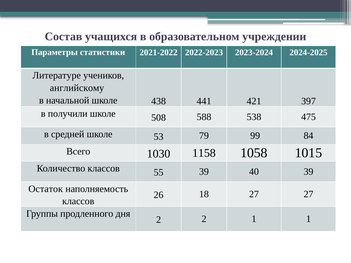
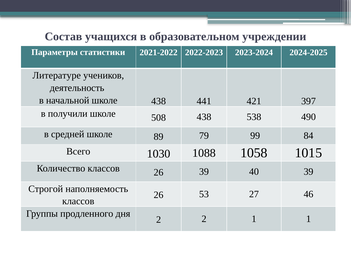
английскому: английскому -> деятельность
508 588: 588 -> 438
475: 475 -> 490
53: 53 -> 89
1158: 1158 -> 1088
Количество классов 55: 55 -> 26
Остаток: Остаток -> Строгой
18: 18 -> 53
27 27: 27 -> 46
